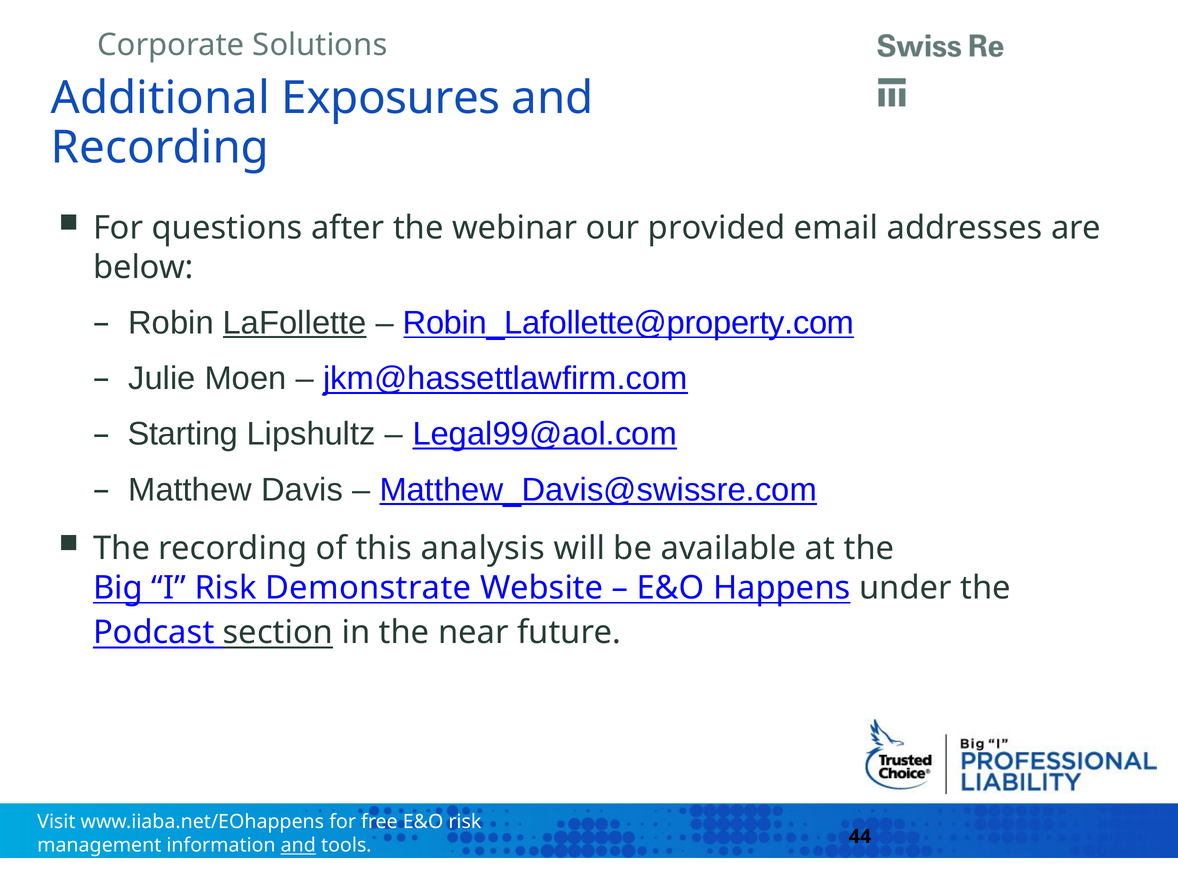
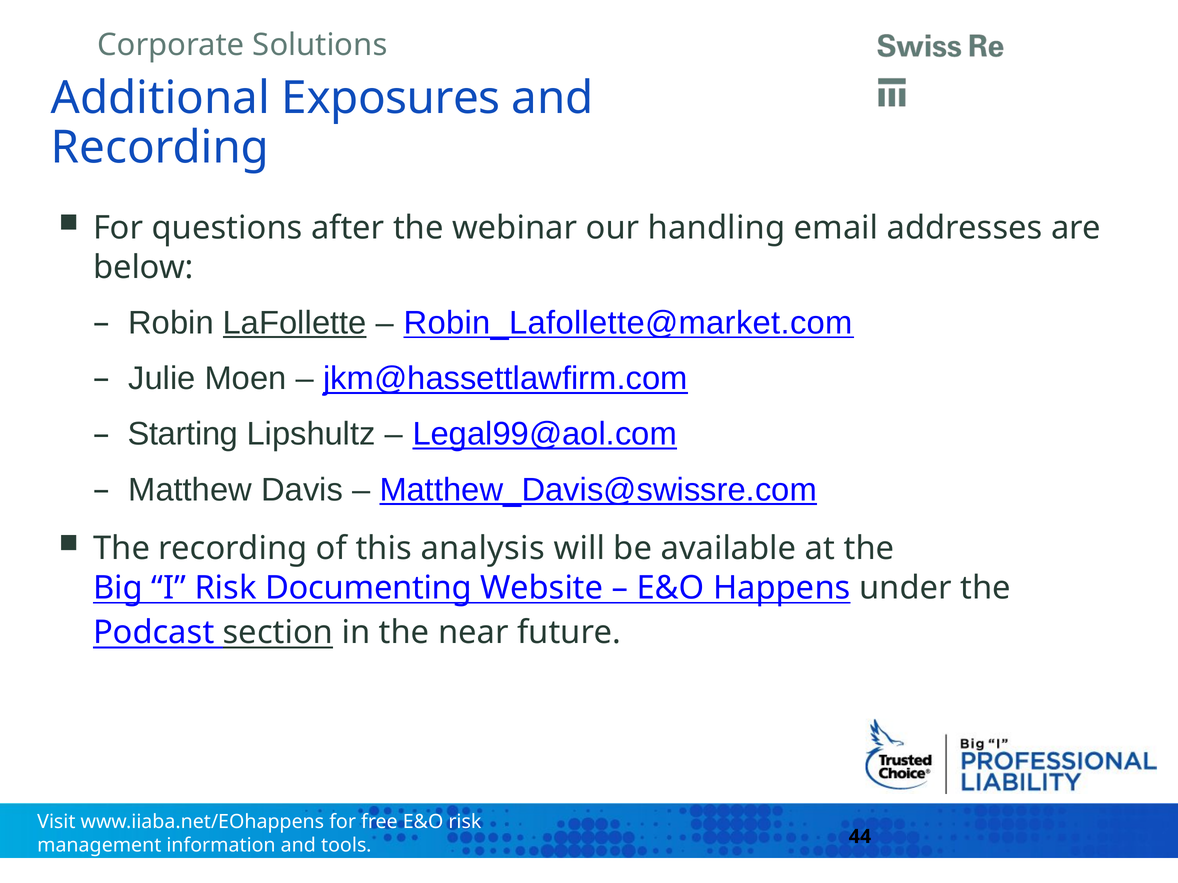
provided: provided -> handling
Robin_Lafollette@property.com: Robin_Lafollette@property.com -> Robin_Lafollette@market.com
Demonstrate: Demonstrate -> Documenting
and at (298, 846) underline: present -> none
